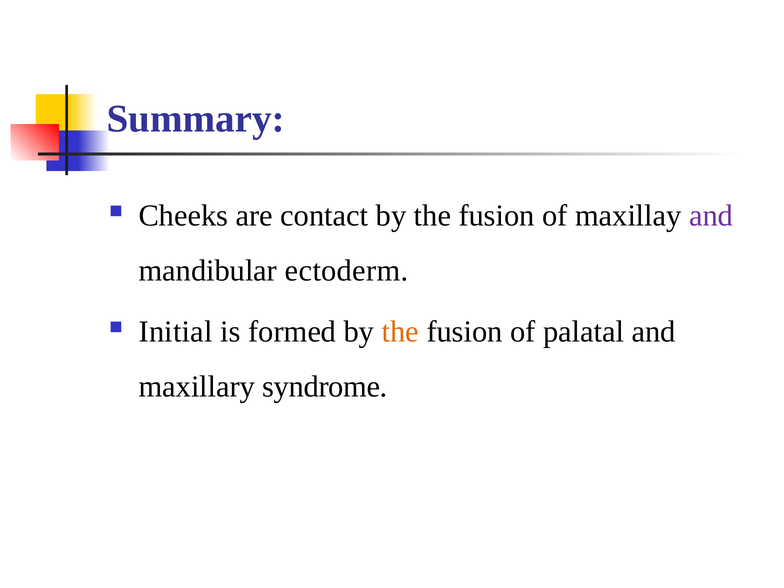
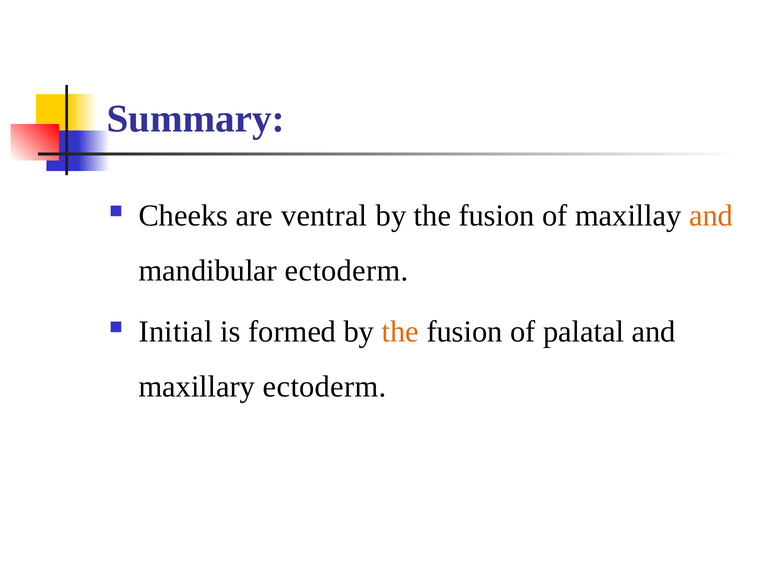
contact: contact -> ventral
and at (711, 216) colour: purple -> orange
maxillary syndrome: syndrome -> ectoderm
